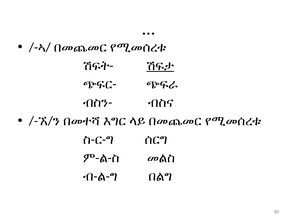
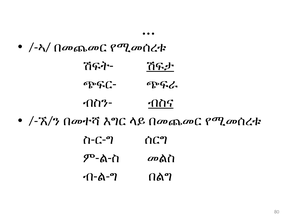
ብስና underline: none -> present
